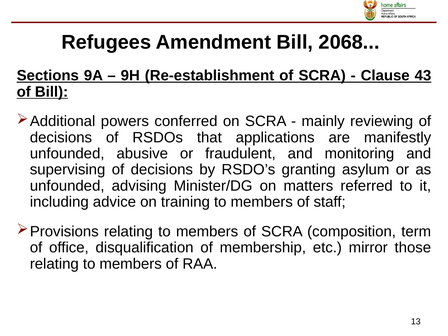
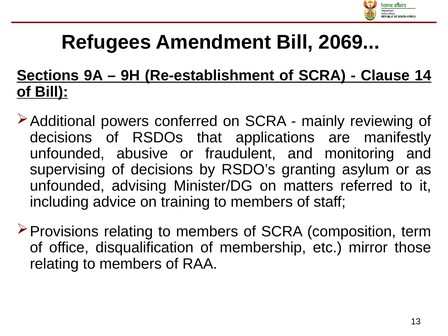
2068: 2068 -> 2069
43: 43 -> 14
